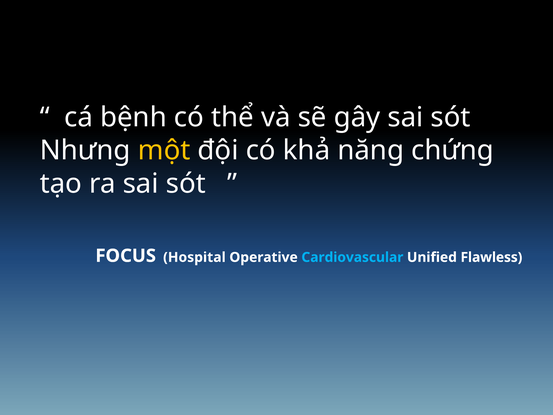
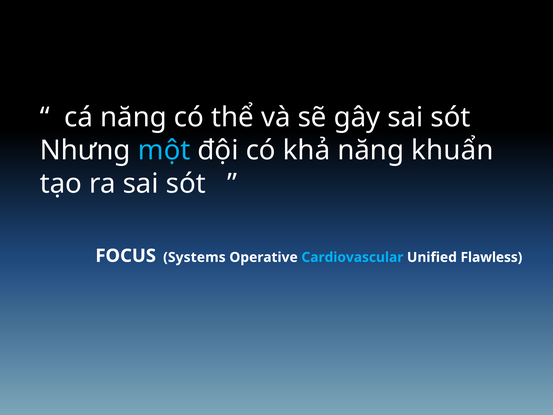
cá bệnh: bệnh -> năng
một colour: yellow -> light blue
chứng: chứng -> khuẩn
Hospital: Hospital -> Systems
